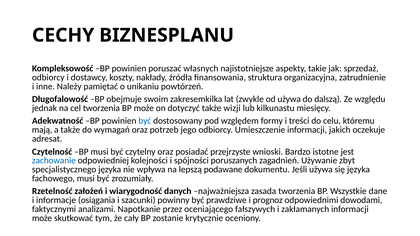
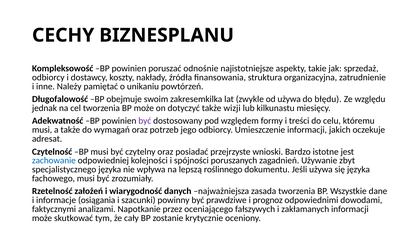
własnych: własnych -> odnośnie
dalszą: dalszą -> błędu
być at (145, 121) colour: blue -> purple
mają at (42, 130): mają -> musi
podawane: podawane -> roślinnego
